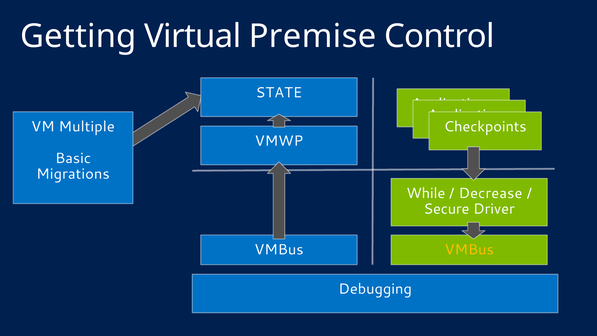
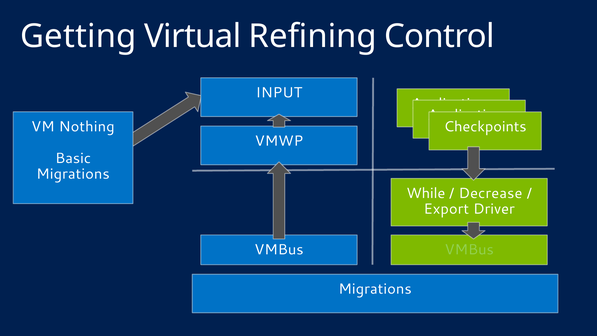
Premise: Premise -> Refining
STATE: STATE -> INPUT
Multiple: Multiple -> Nothing
Secure: Secure -> Export
VMBus at (469, 250) colour: yellow -> light green
Debugging at (375, 289): Debugging -> Migrations
